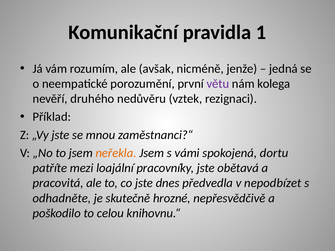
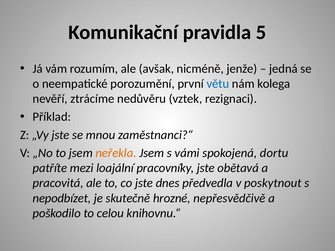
1: 1 -> 5
větu colour: purple -> blue
druhého: druhého -> ztrácíme
nepodbízet: nepodbízet -> poskytnout
odhadněte: odhadněte -> nepodbízet
